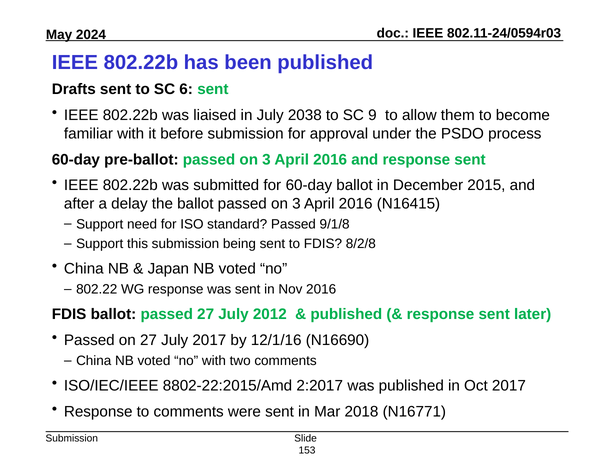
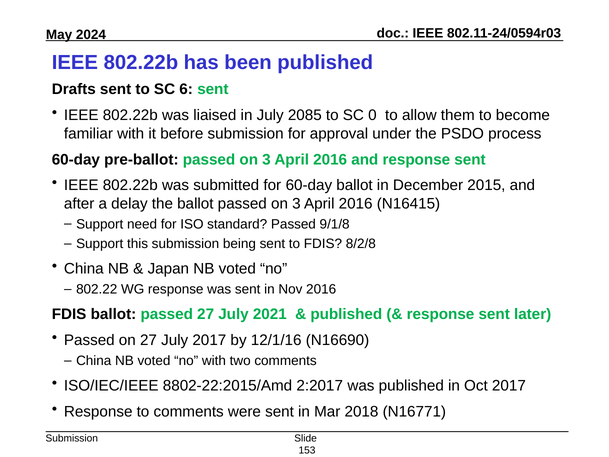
2038: 2038 -> 2085
9: 9 -> 0
2012: 2012 -> 2021
